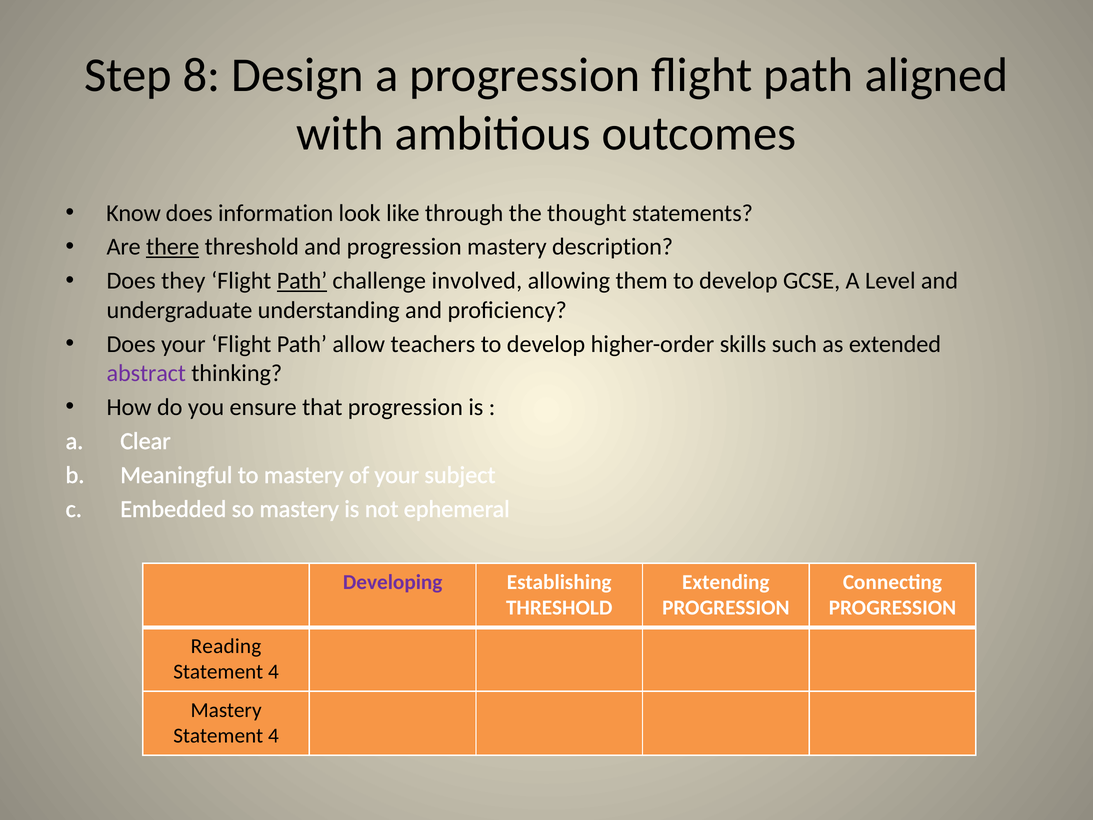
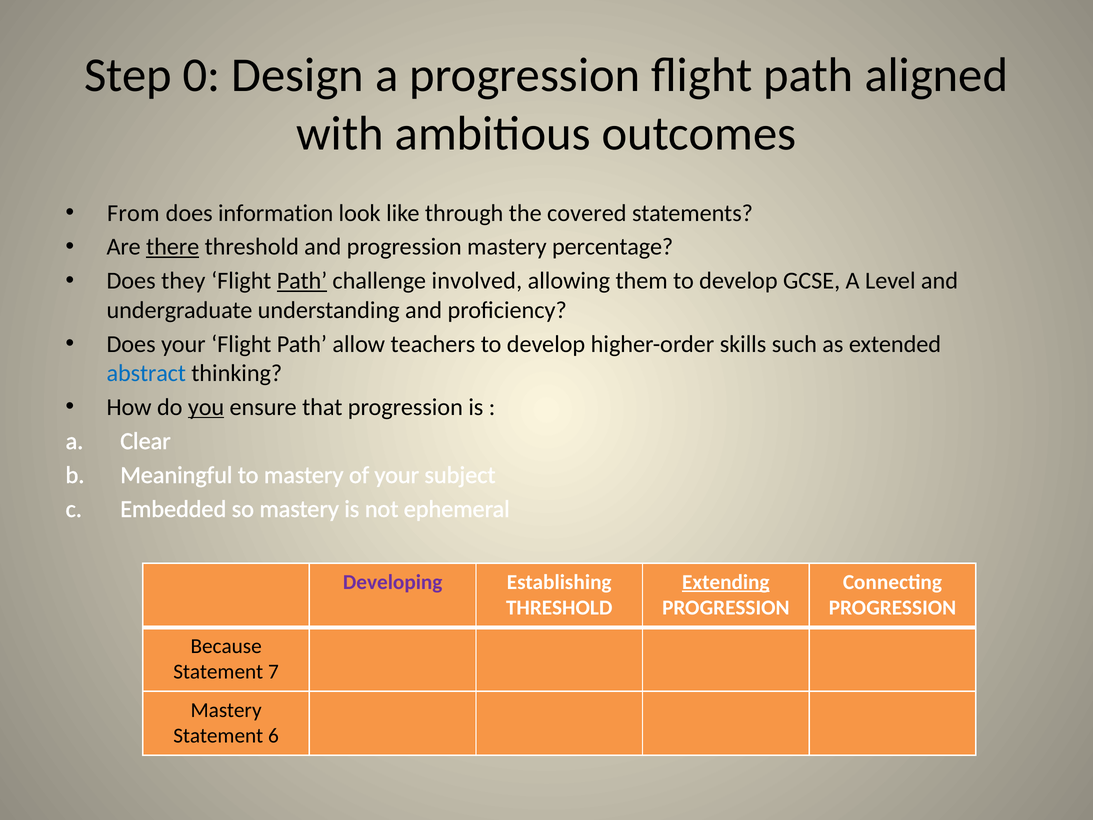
8: 8 -> 0
Know: Know -> From
thought: thought -> covered
description: description -> percentage
abstract colour: purple -> blue
you underline: none -> present
Extending underline: none -> present
Reading: Reading -> Because
4 at (273, 672): 4 -> 7
4 at (273, 736): 4 -> 6
